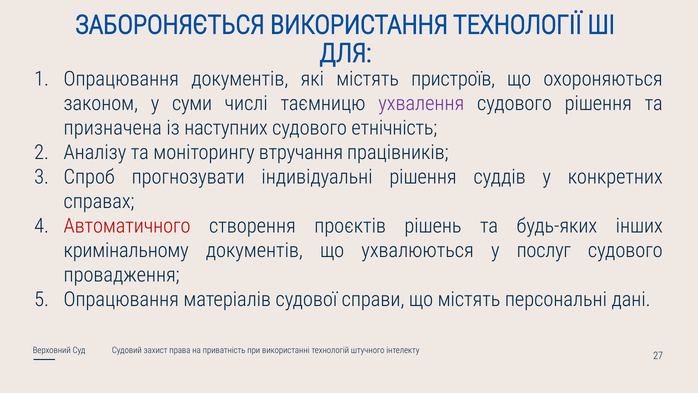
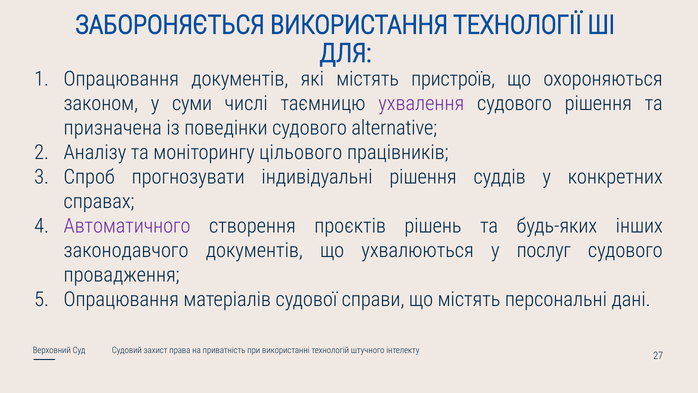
наступних: наступних -> поведінки
етнічність: етнічність -> alternative
втручання: втручання -> цільового
Автоматичного colour: red -> purple
кримінальному: кримінальному -> законодавчого
